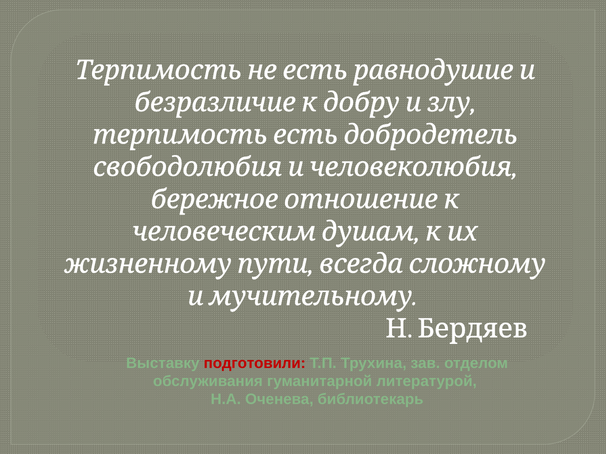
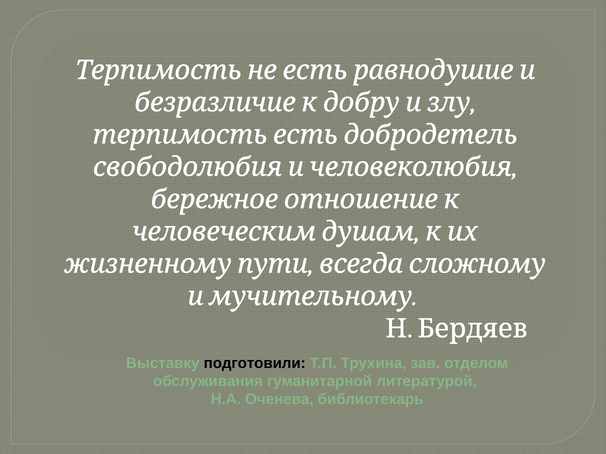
подготовили colour: red -> black
